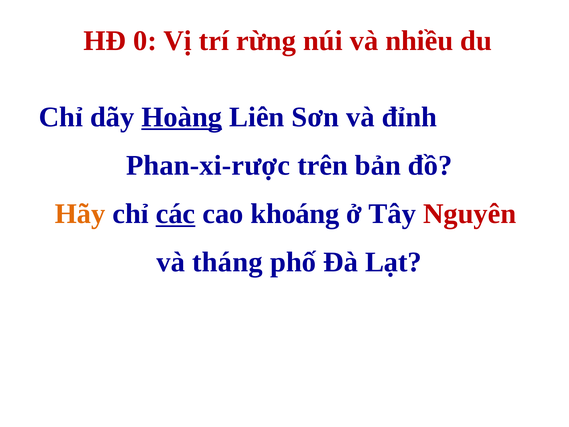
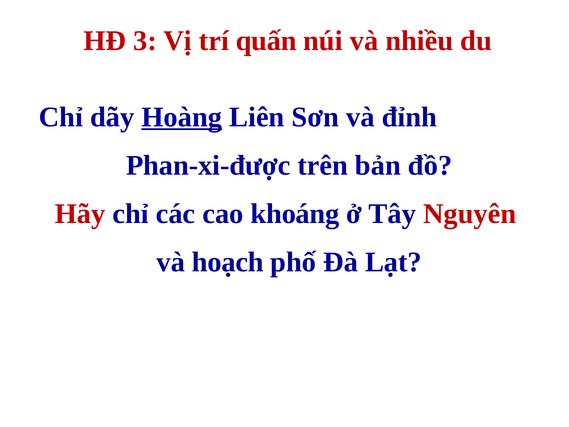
0: 0 -> 3
rừng: rừng -> quấn
Phan-xi-rược: Phan-xi-rược -> Phan-xi-được
Hãy colour: orange -> red
các underline: present -> none
tháng: tháng -> hoạch
